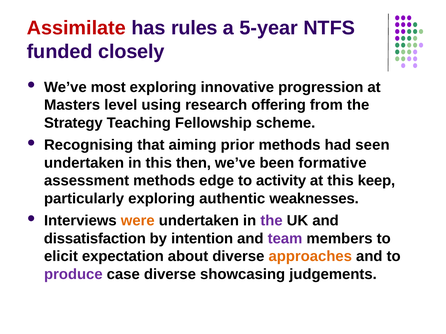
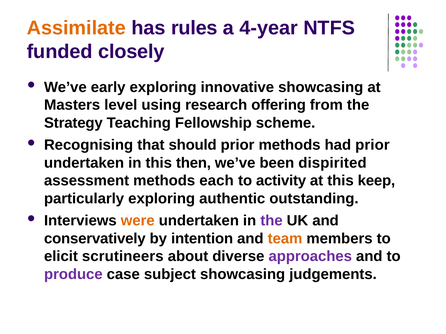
Assimilate colour: red -> orange
5-year: 5-year -> 4-year
most: most -> early
innovative progression: progression -> showcasing
aiming: aiming -> should
had seen: seen -> prior
formative: formative -> dispirited
edge: edge -> each
weaknesses: weaknesses -> outstanding
dissatisfaction: dissatisfaction -> conservatively
team colour: purple -> orange
expectation: expectation -> scrutineers
approaches colour: orange -> purple
case diverse: diverse -> subject
